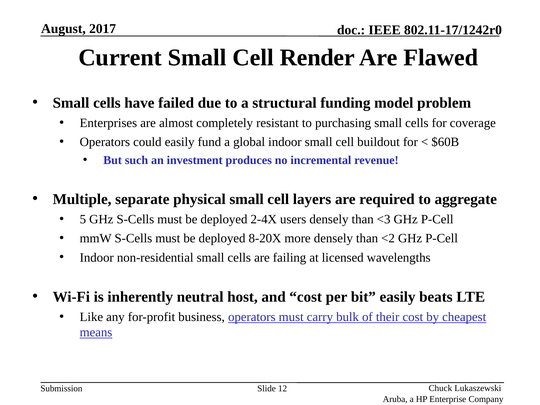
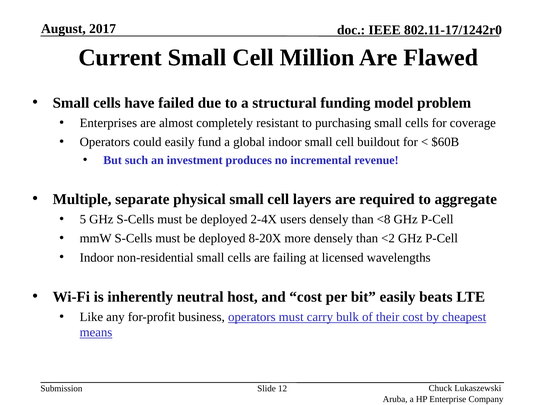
Render: Render -> Million
<3: <3 -> <8
